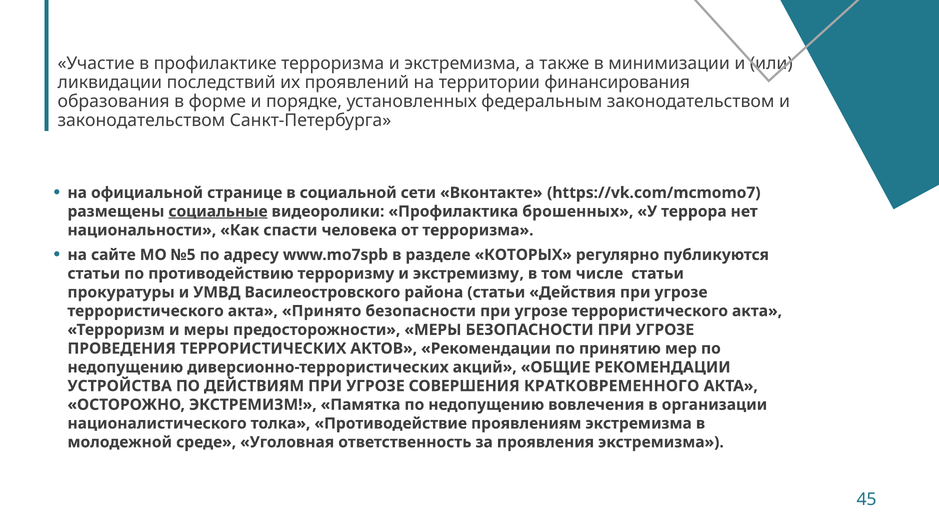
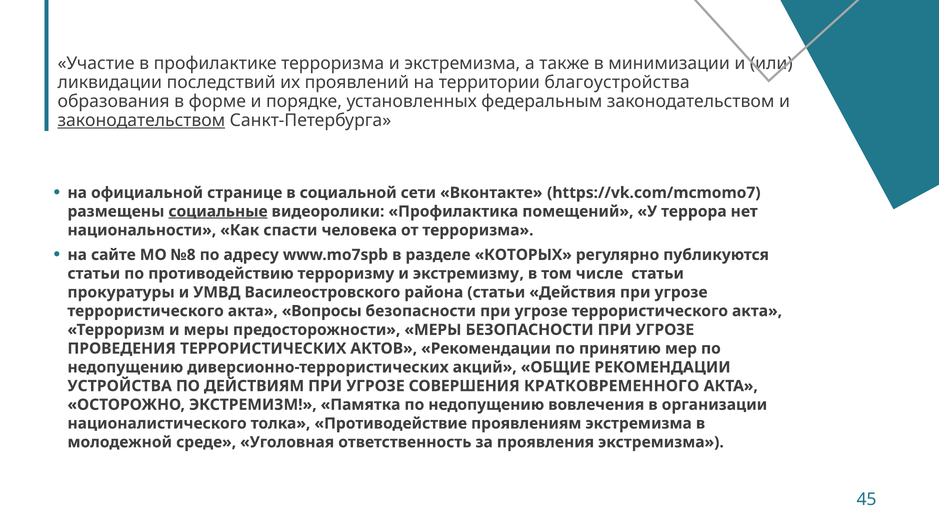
финансирования: финансирования -> благоустройства
законодательством at (141, 121) underline: none -> present
брошенных: брошенных -> помещений
№5: №5 -> №8
Принято: Принято -> Вопросы
